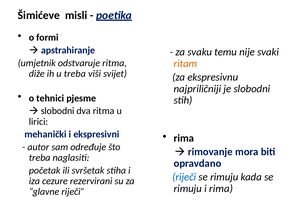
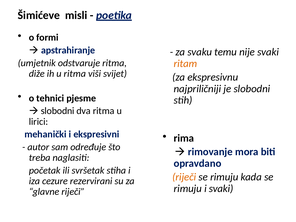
u treba: treba -> ritma
riječi at (184, 177) colour: blue -> orange
i rima: rima -> svaki
